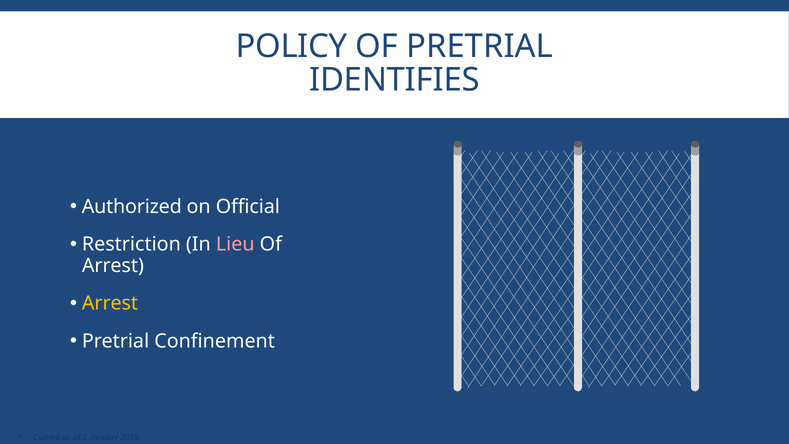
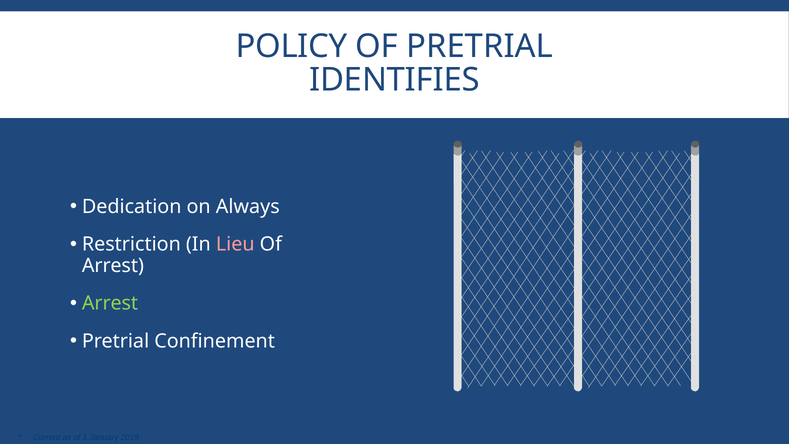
Authorized: Authorized -> Dedication
Official: Official -> Always
Arrest at (110, 303) colour: yellow -> light green
